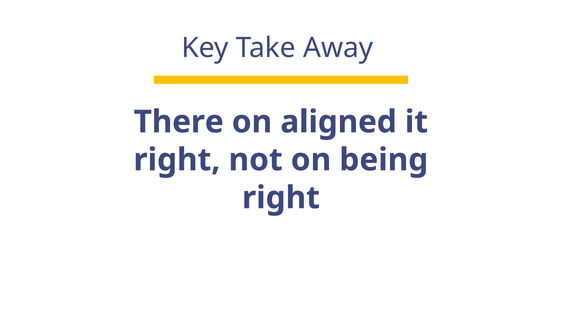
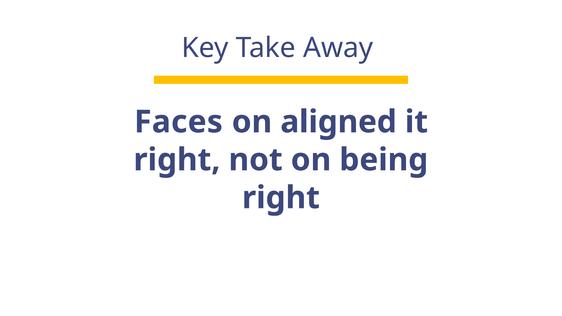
There: There -> Faces
